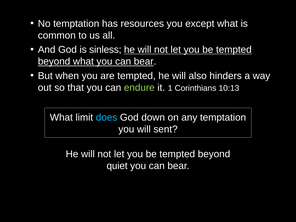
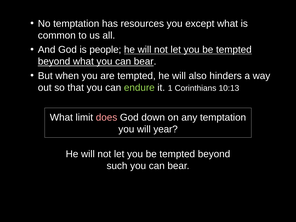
sinless: sinless -> people
does colour: light blue -> pink
sent: sent -> year
quiet: quiet -> such
